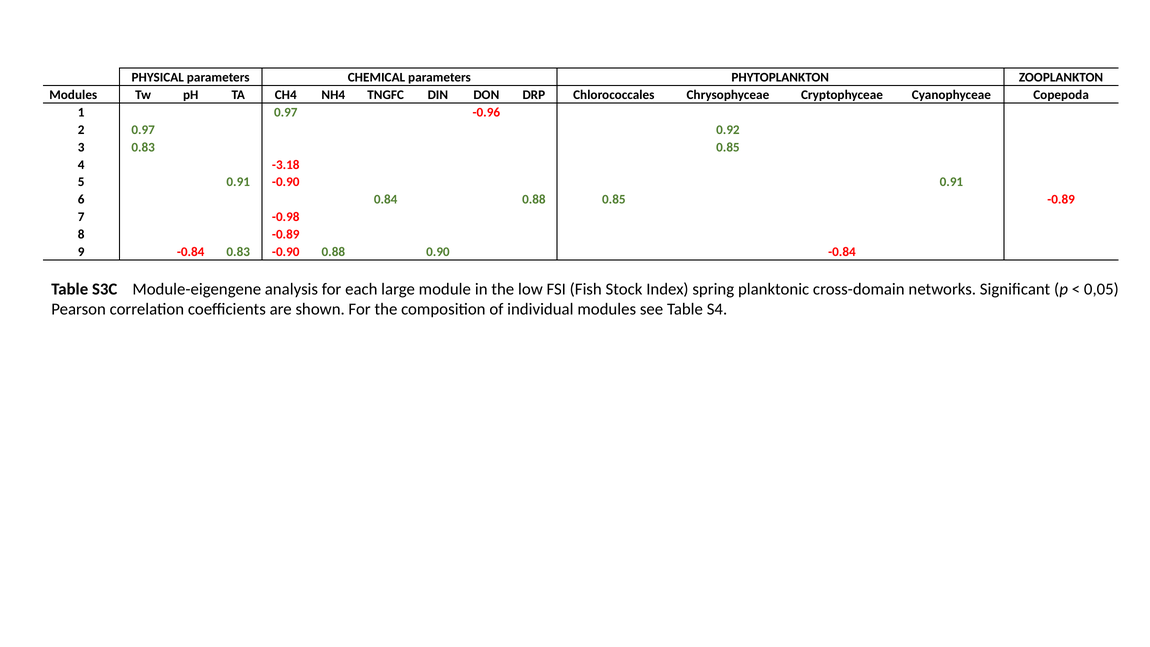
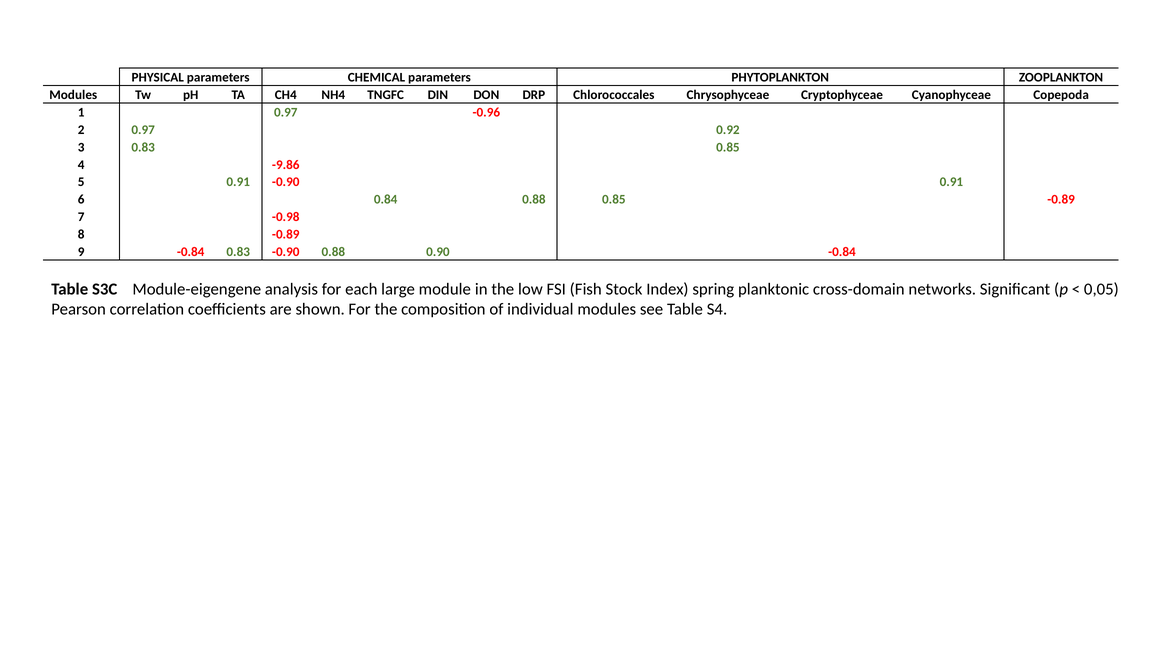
-3.18: -3.18 -> -9.86
